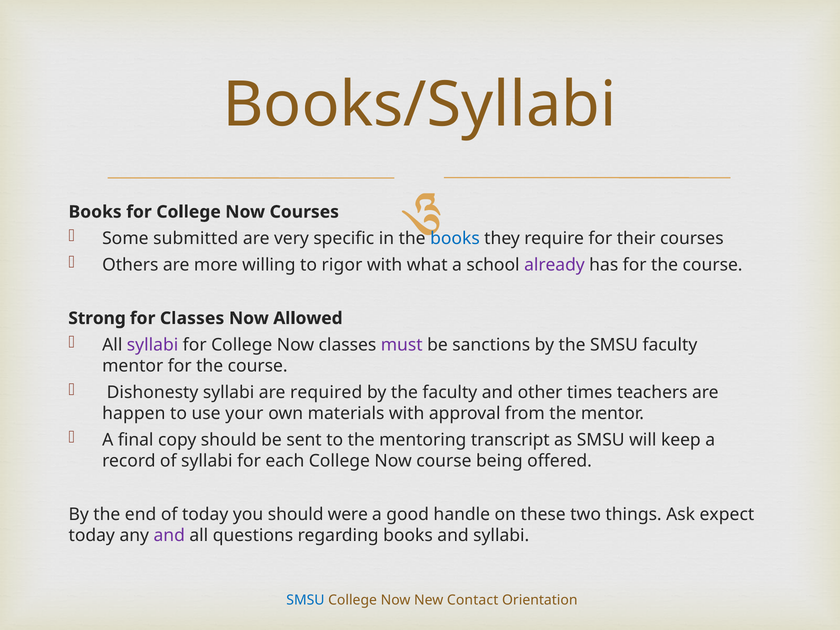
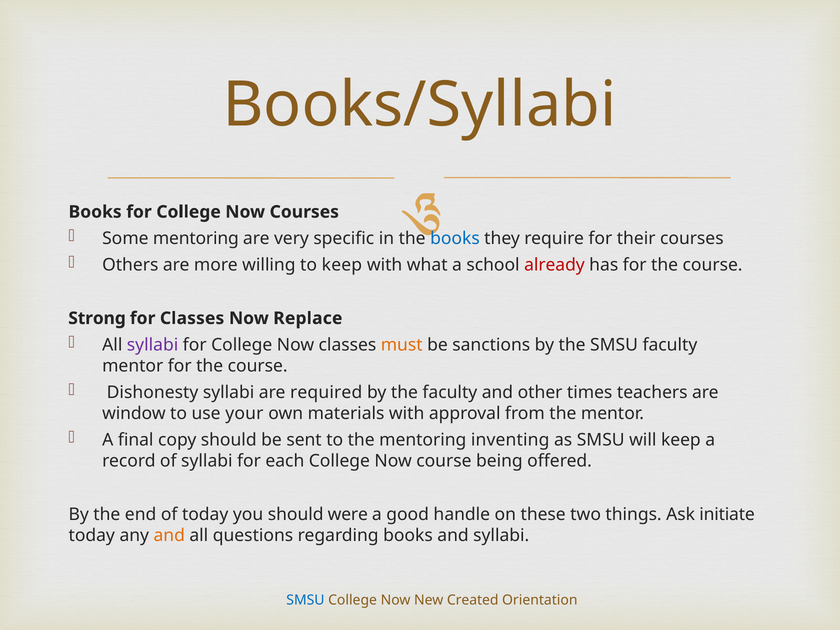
Some submitted: submitted -> mentoring
to rigor: rigor -> keep
already colour: purple -> red
Allowed: Allowed -> Replace
must colour: purple -> orange
happen: happen -> window
transcript: transcript -> inventing
expect: expect -> initiate
and at (169, 535) colour: purple -> orange
Contact: Contact -> Created
